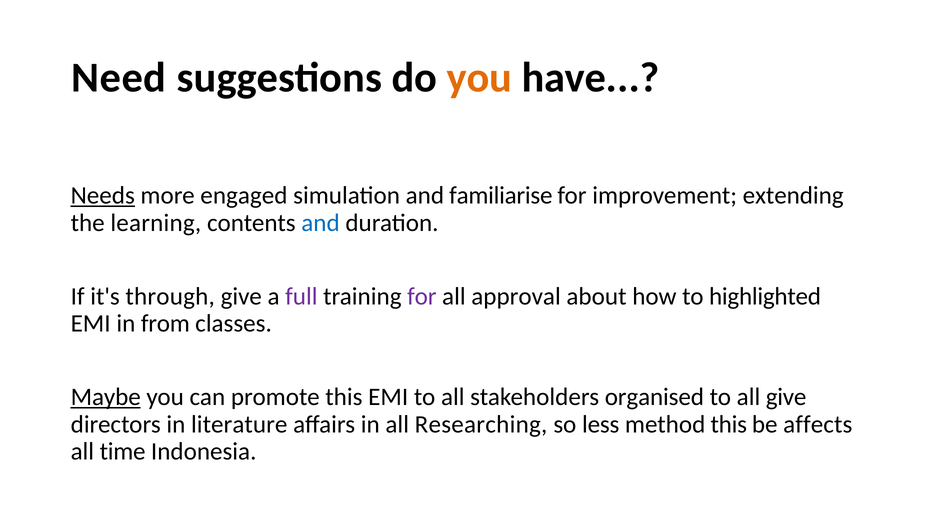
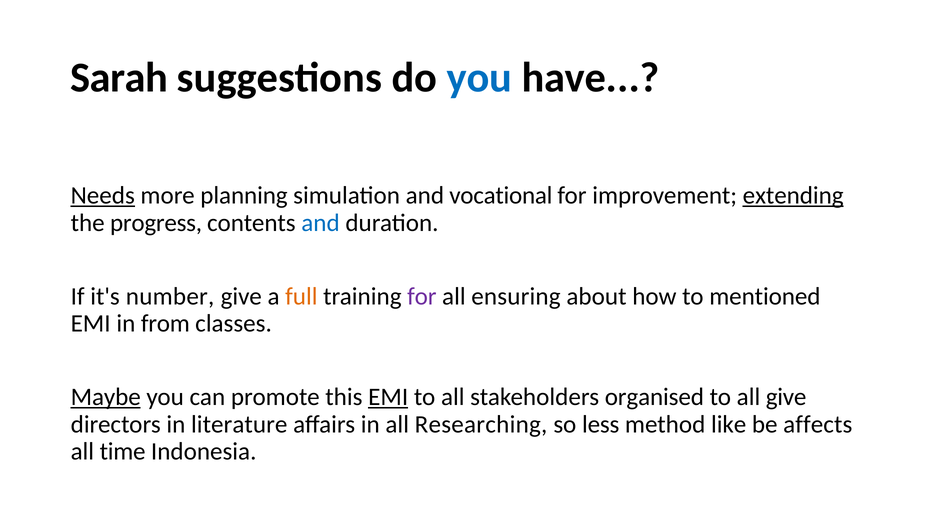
Need: Need -> Sarah
you at (479, 78) colour: orange -> blue
engaged: engaged -> planning
familiarise: familiarise -> vocational
extending underline: none -> present
learning: learning -> progress
through: through -> number
full colour: purple -> orange
approval: approval -> ensuring
highlighted: highlighted -> mentioned
EMI at (388, 397) underline: none -> present
method this: this -> like
